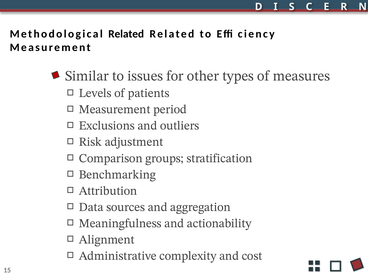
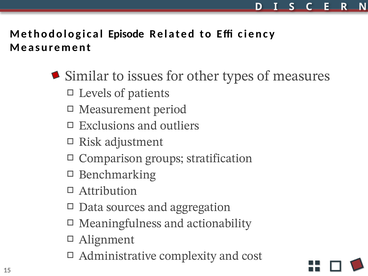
Methodological Related: Related -> Episode
